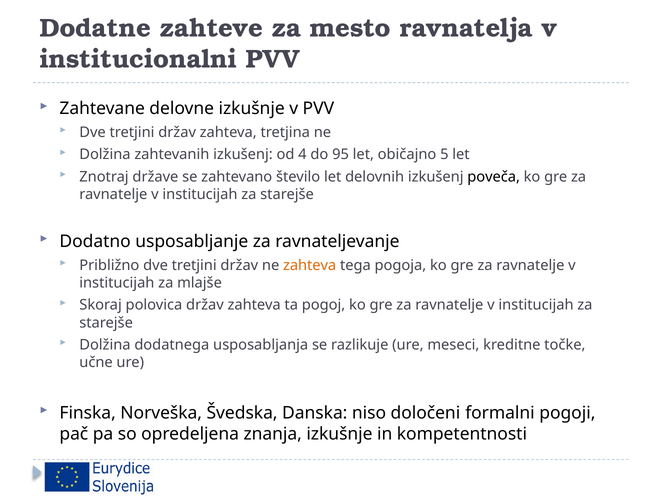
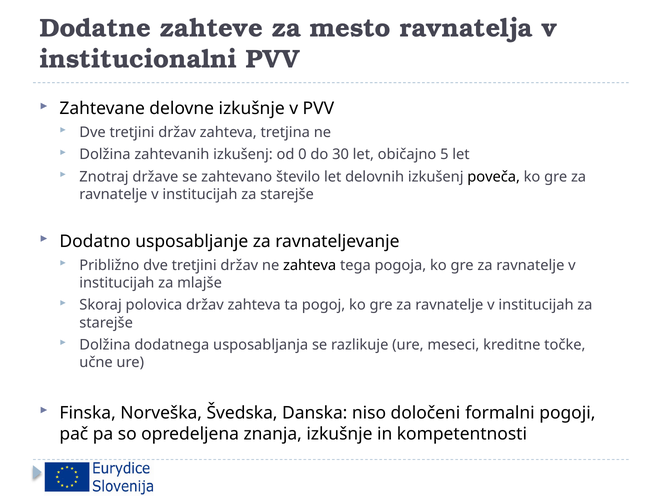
4: 4 -> 0
95: 95 -> 30
zahteva at (310, 265) colour: orange -> black
